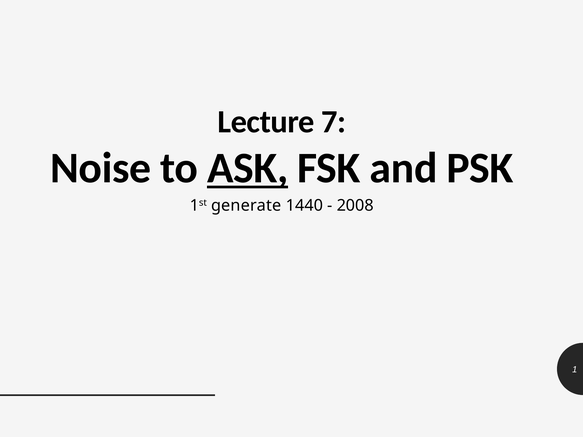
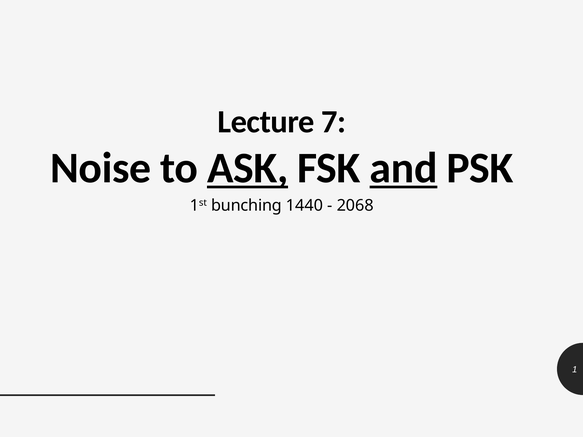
and underline: none -> present
generate: generate -> bunching
2008: 2008 -> 2068
